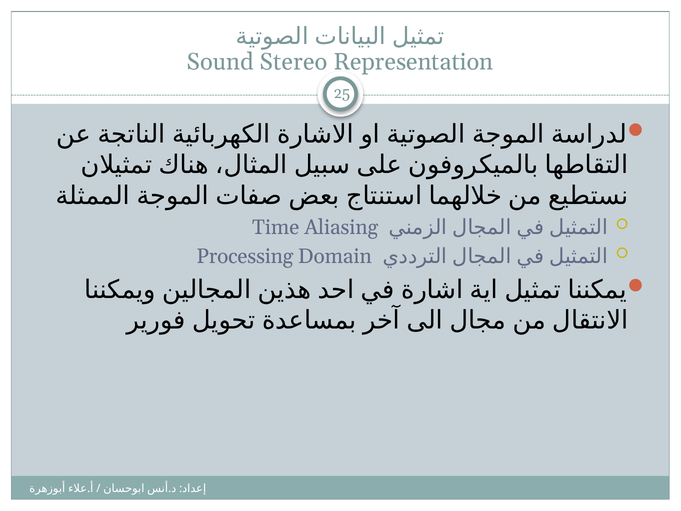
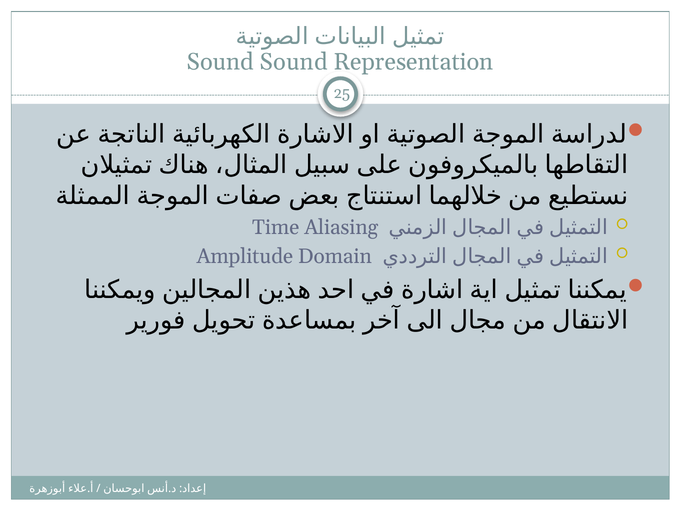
Sound Stereo: Stereo -> Sound
Processing: Processing -> Amplitude
